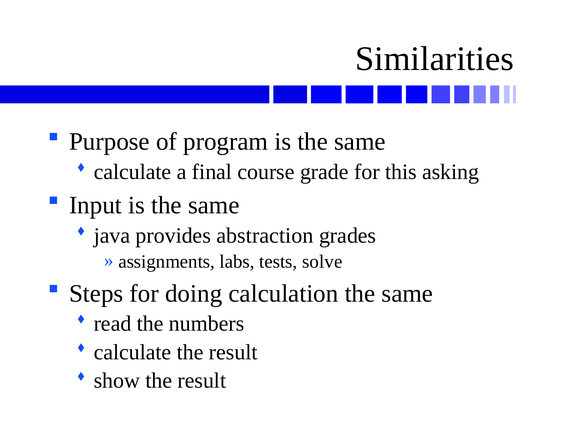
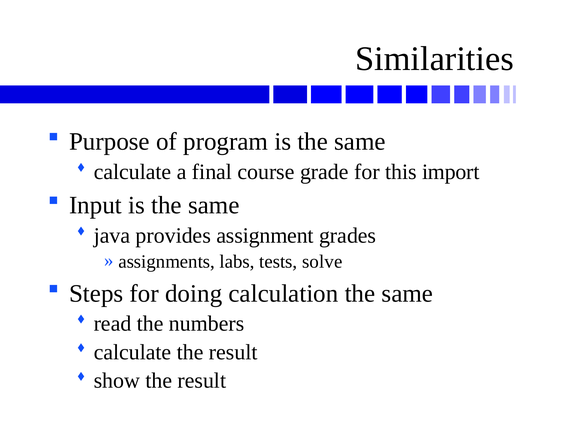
asking: asking -> import
abstraction: abstraction -> assignment
